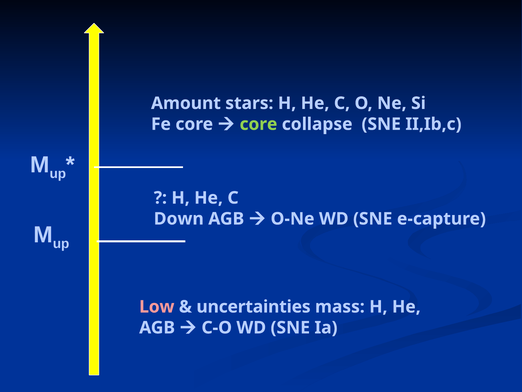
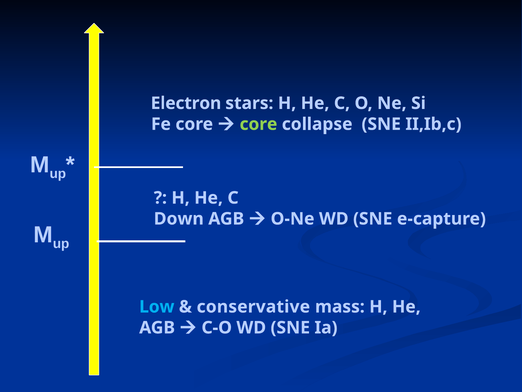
Amount: Amount -> Electron
Low colour: pink -> light blue
uncertainties: uncertainties -> conservative
